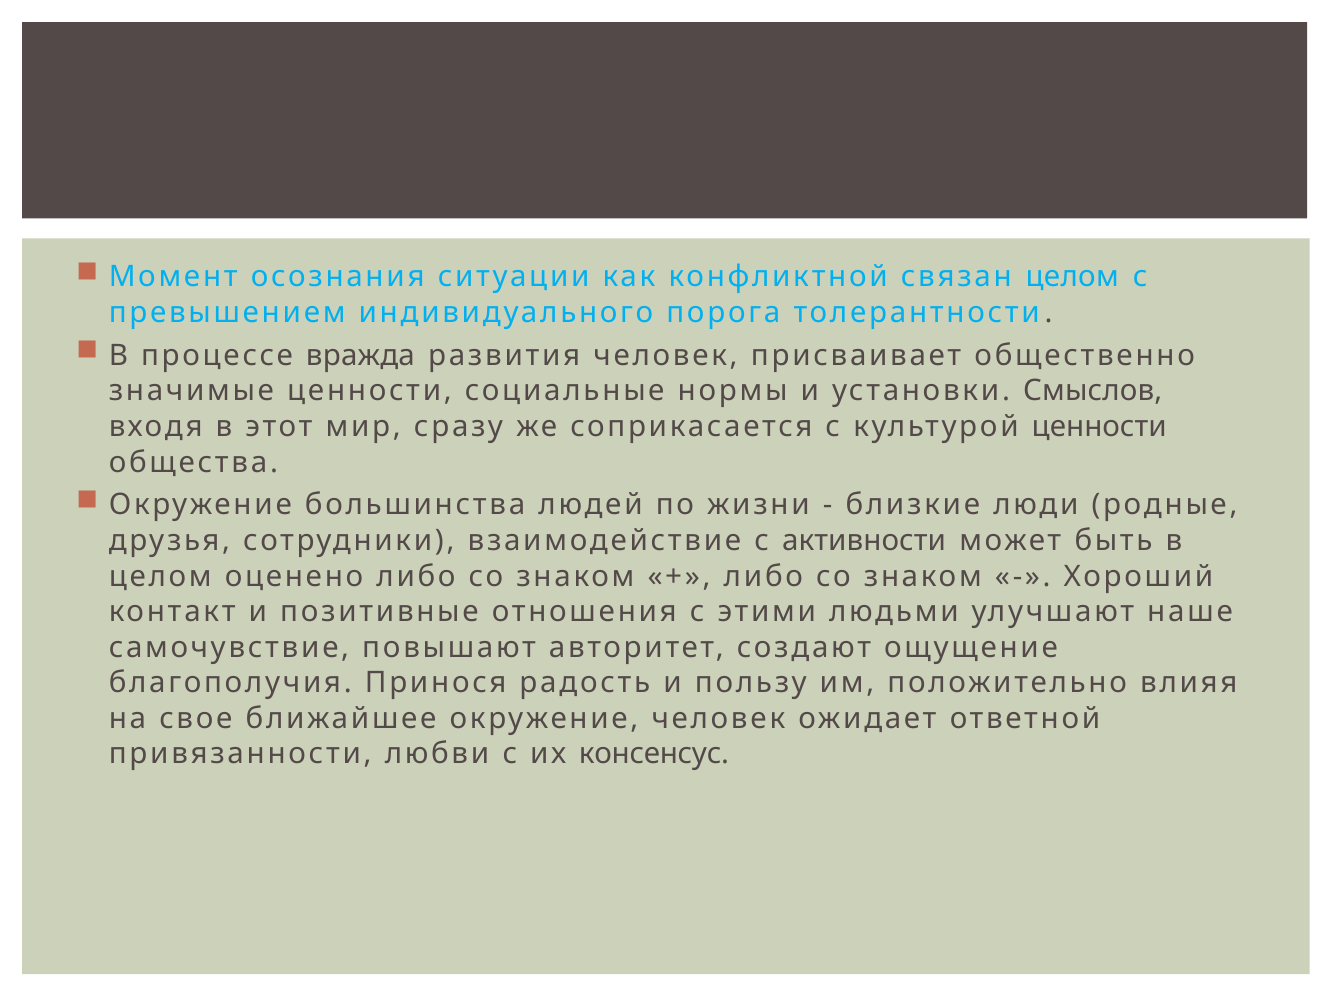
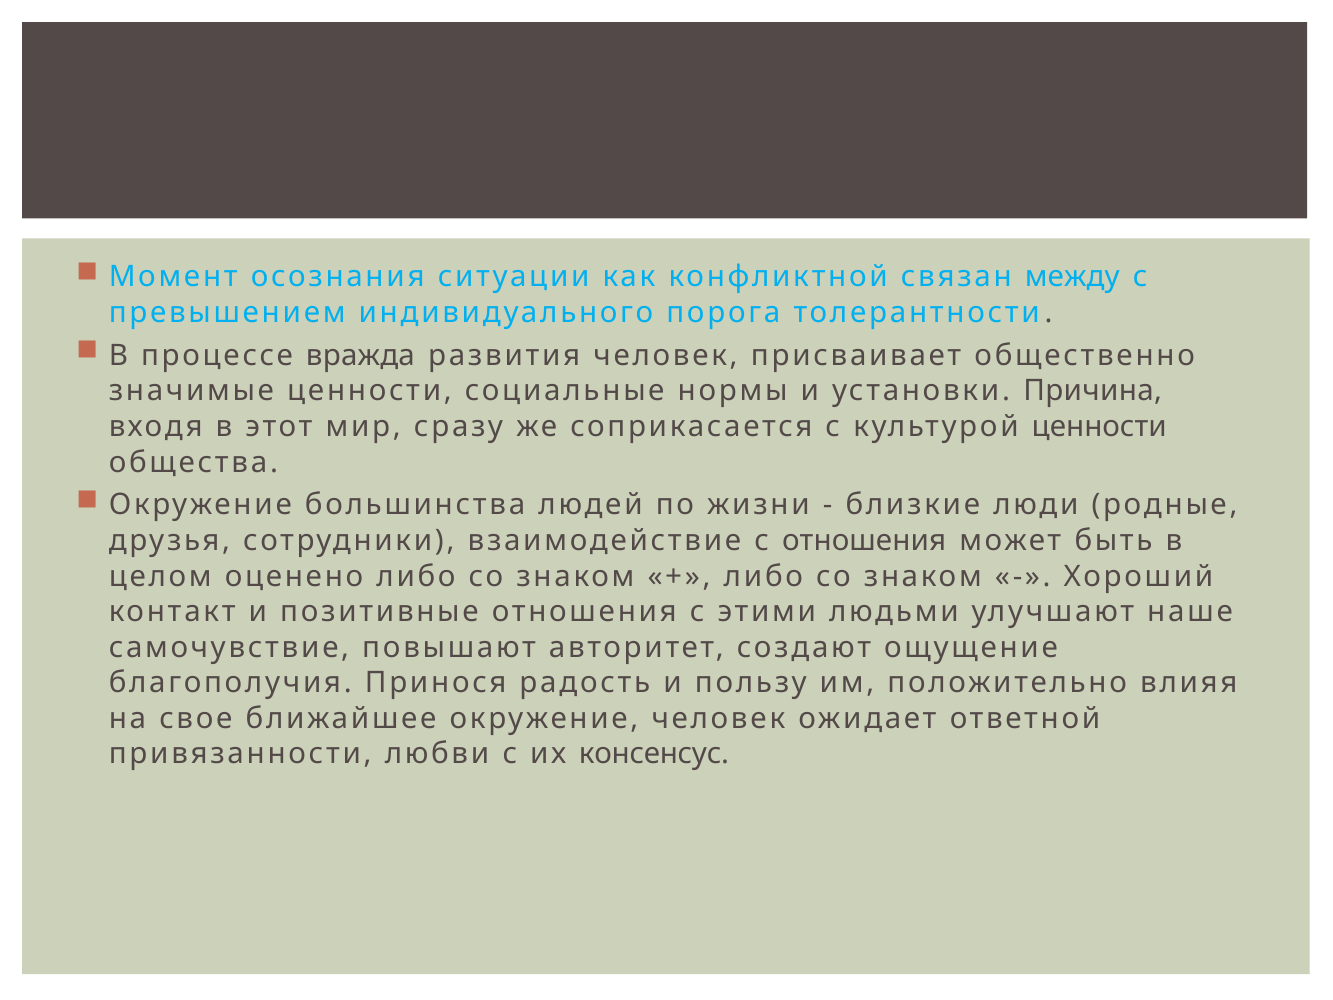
связан целом: целом -> между
Смыслов: Смыслов -> Причина
с активности: активности -> отношения
